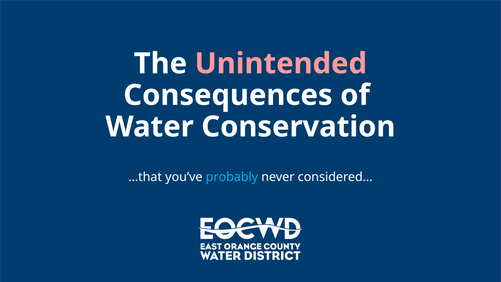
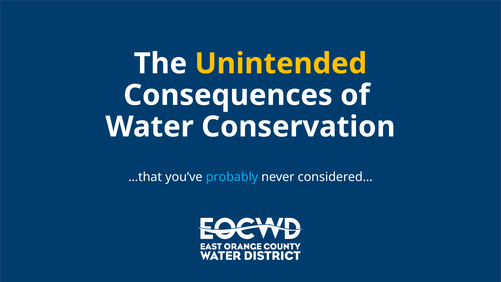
Unintended colour: pink -> yellow
